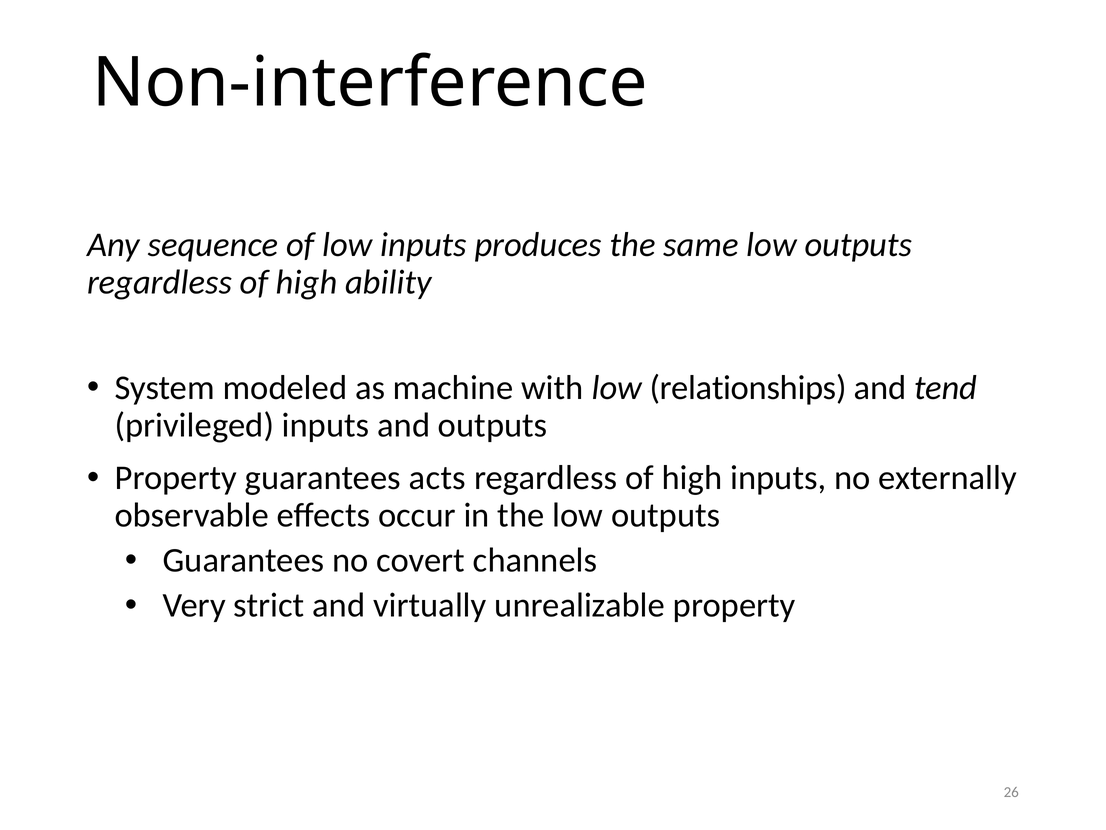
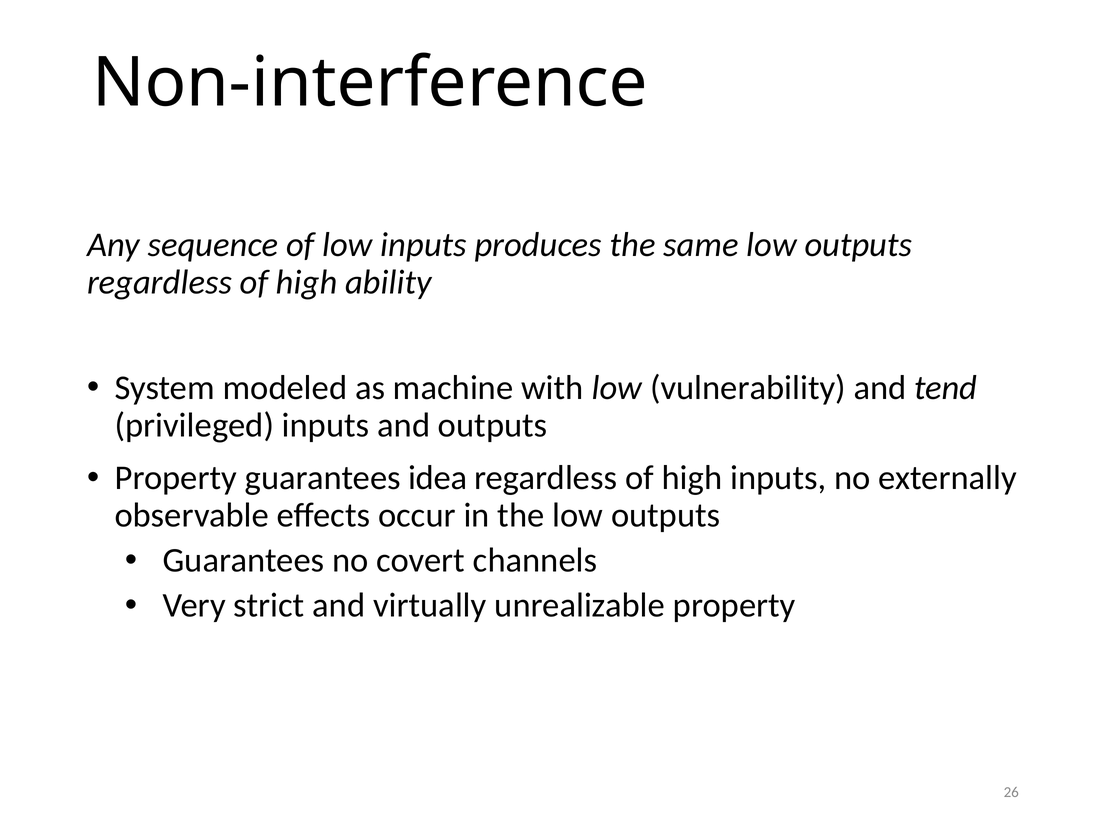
relationships: relationships -> vulnerability
acts: acts -> idea
